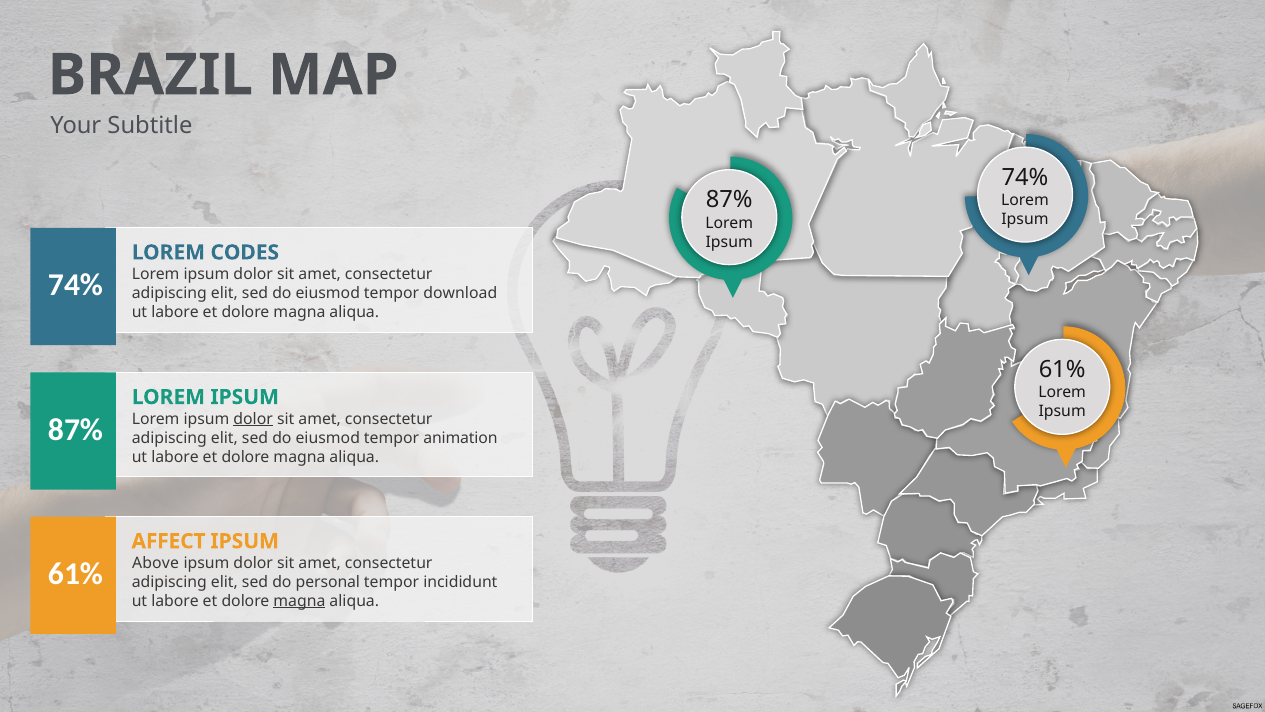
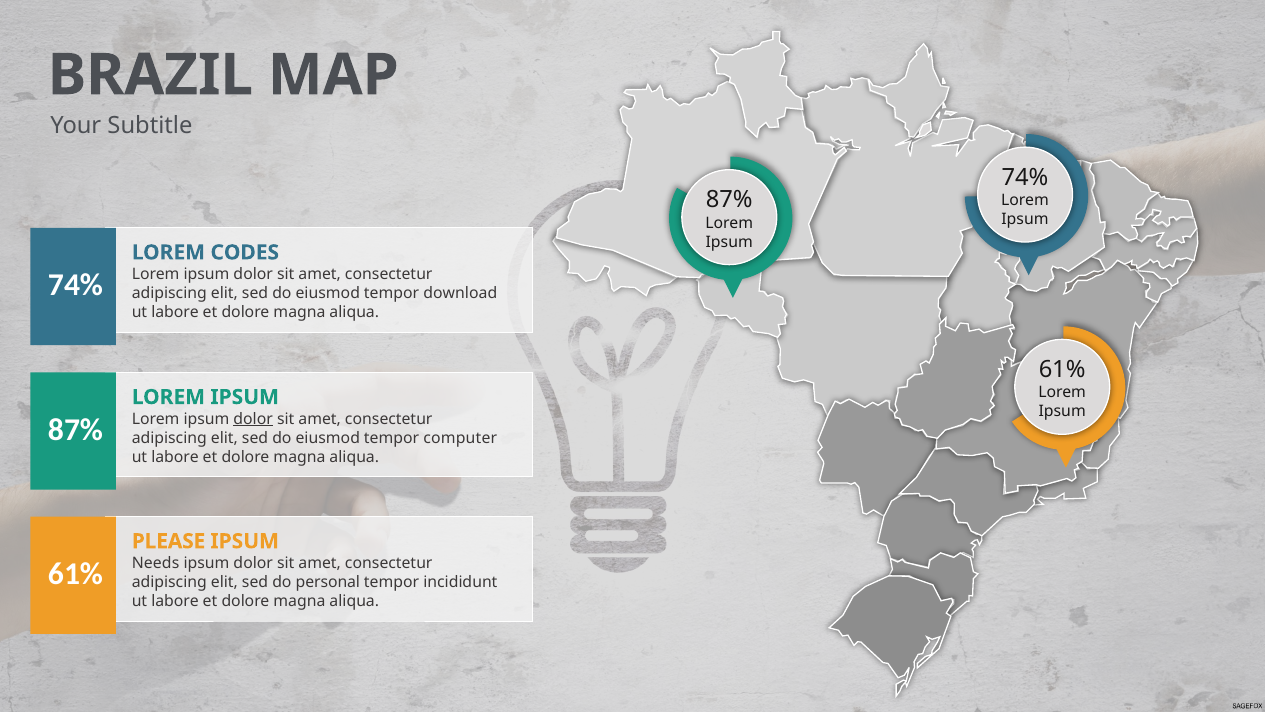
animation: animation -> computer
AFFECT: AFFECT -> PLEASE
Above: Above -> Needs
magna at (299, 601) underline: present -> none
